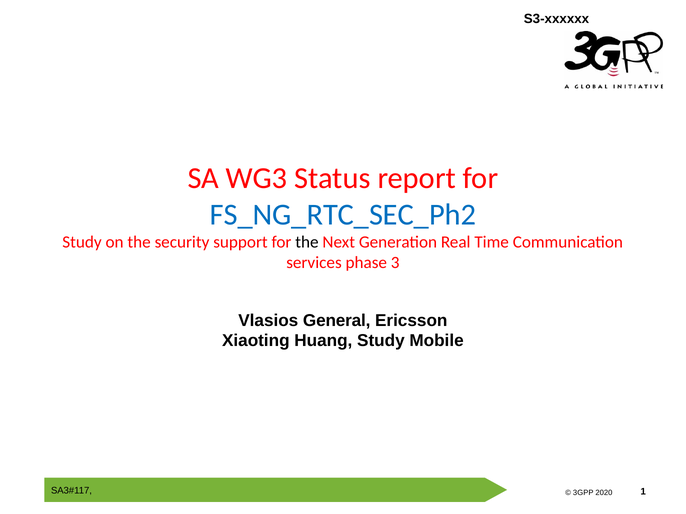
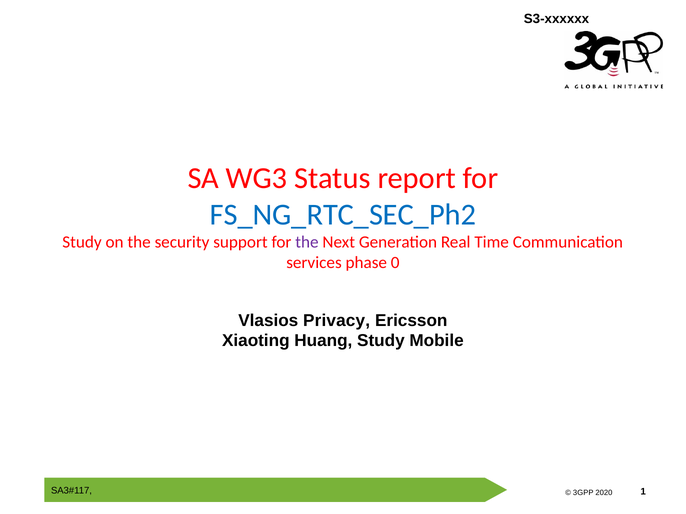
the at (307, 242) colour: black -> purple
3: 3 -> 0
General: General -> Privacy
